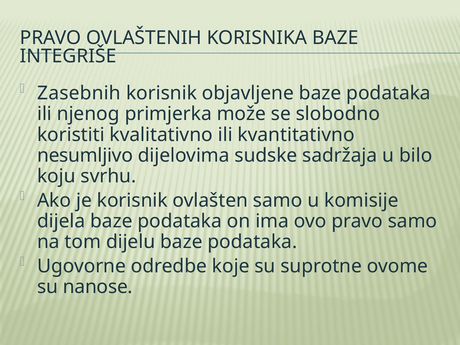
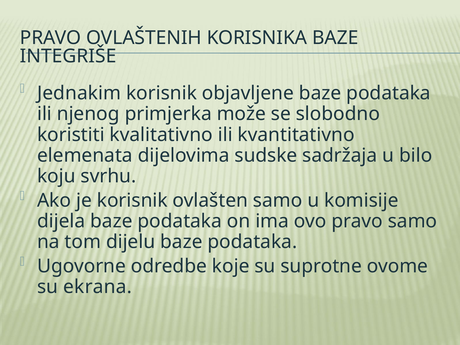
Zasebnih: Zasebnih -> Jednakim
nesumljivo: nesumljivo -> elemenata
nanose: nanose -> ekrana
